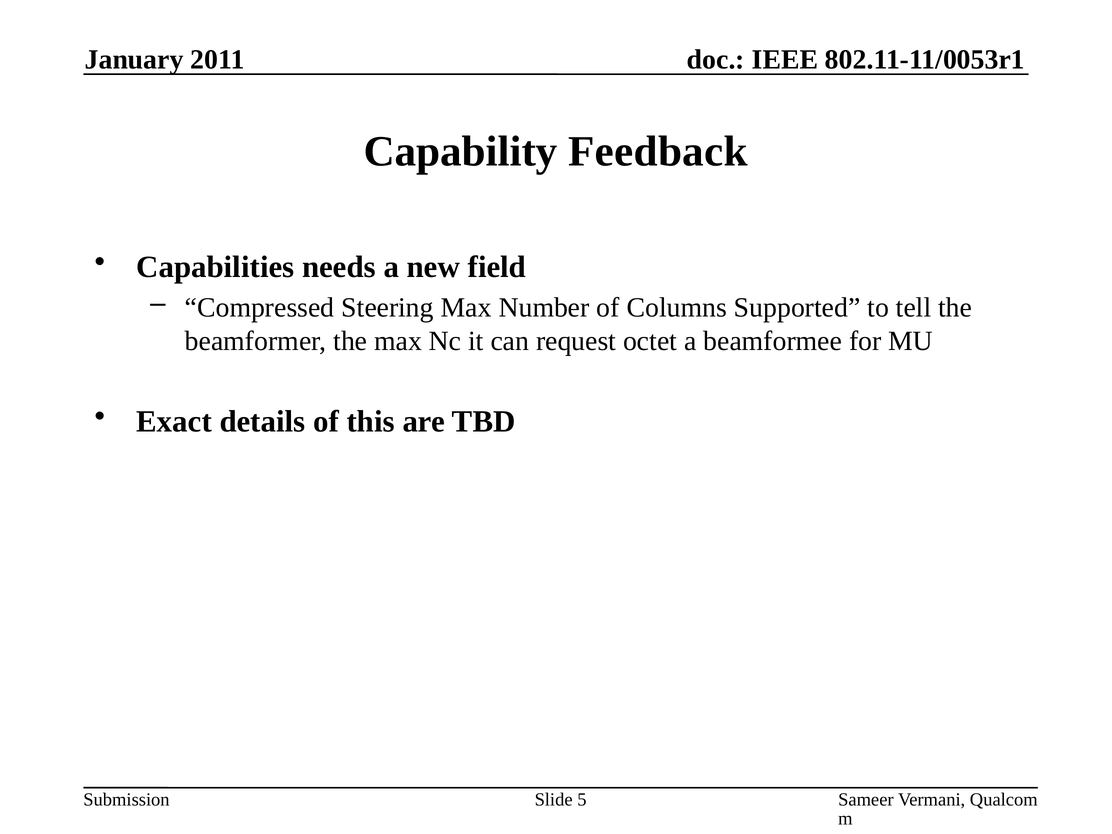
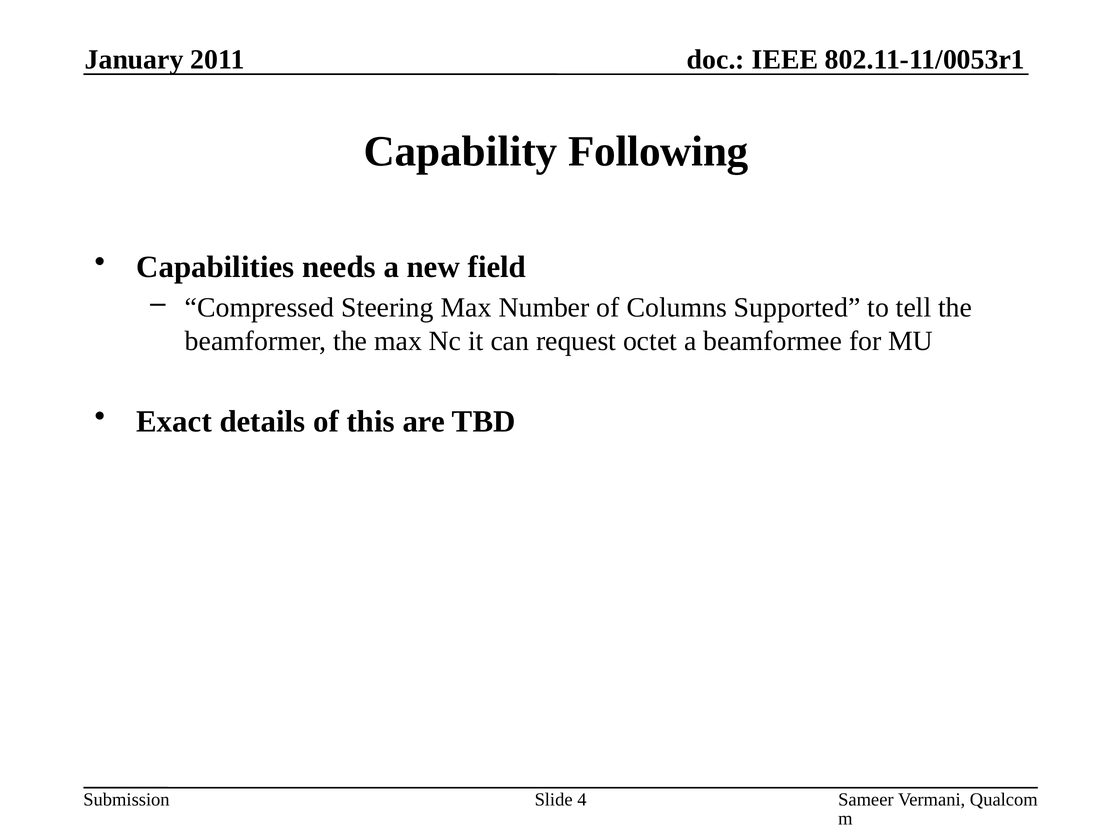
Feedback: Feedback -> Following
5: 5 -> 4
